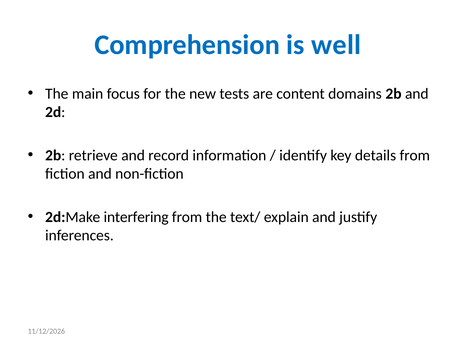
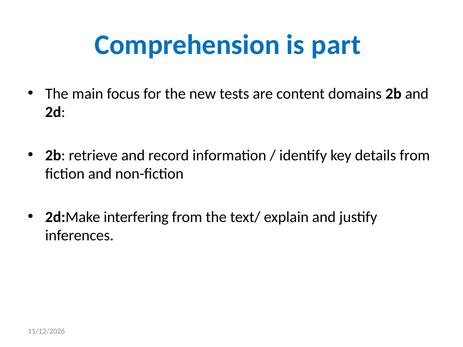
well: well -> part
